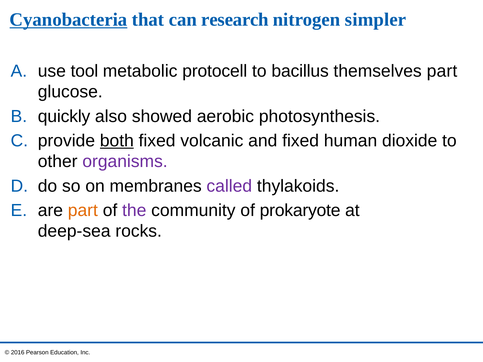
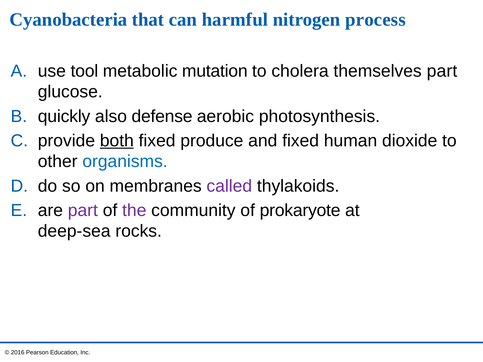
Cyanobacteria underline: present -> none
research: research -> harmful
simpler: simpler -> process
protocell: protocell -> mutation
bacillus: bacillus -> cholera
showed: showed -> defense
volcanic: volcanic -> produce
organisms colour: purple -> blue
part at (83, 210) colour: orange -> purple
